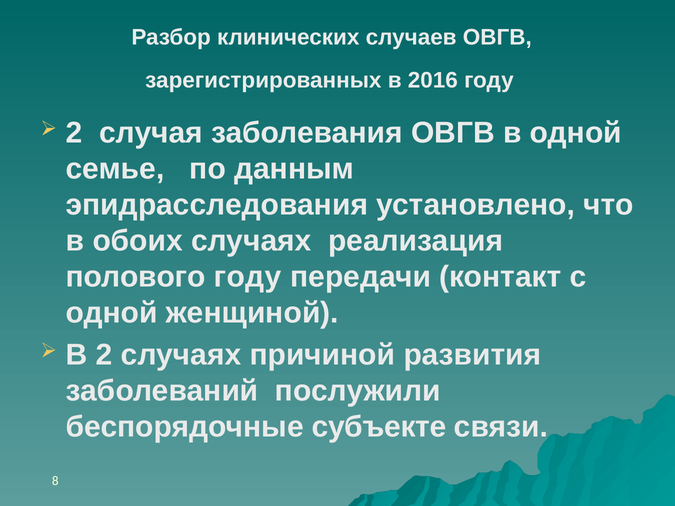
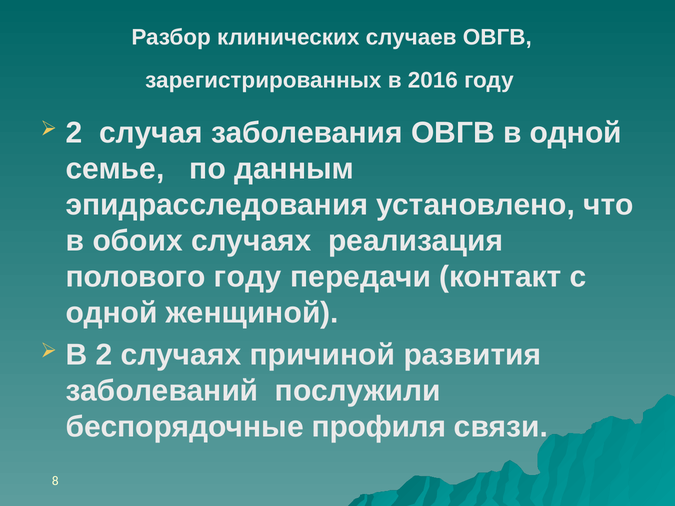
субъекте: субъекте -> профиля
